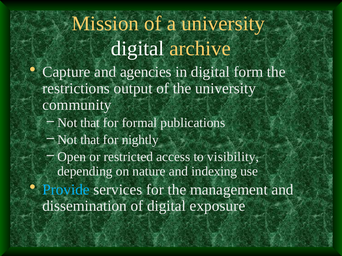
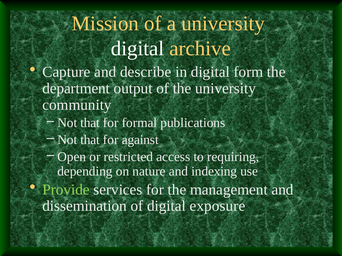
agencies: agencies -> describe
restrictions: restrictions -> department
nightly: nightly -> against
visibility: visibility -> requiring
Provide colour: light blue -> light green
